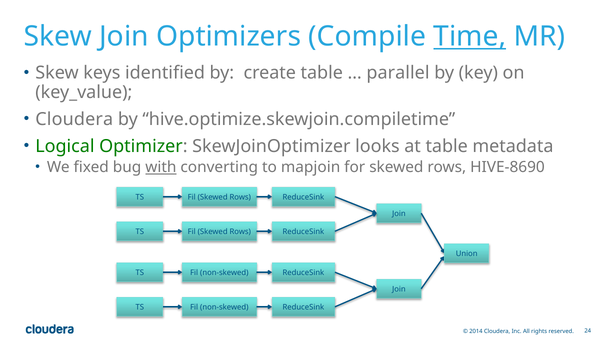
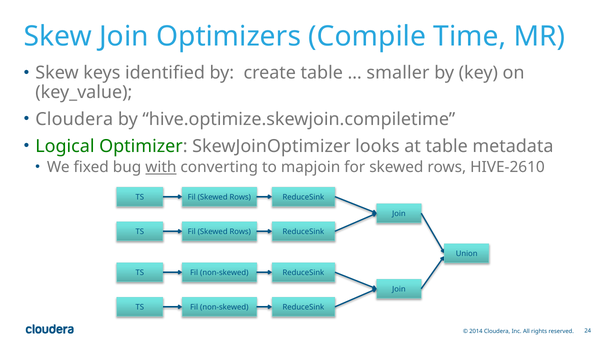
Time underline: present -> none
parallel: parallel -> smaller
HIVE-8690: HIVE-8690 -> HIVE-2610
